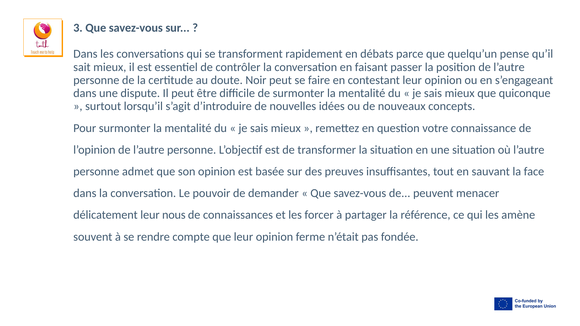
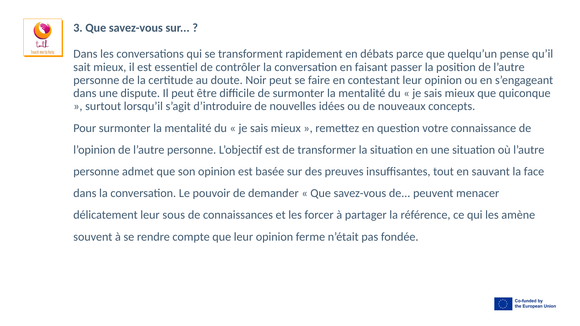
nous: nous -> sous
